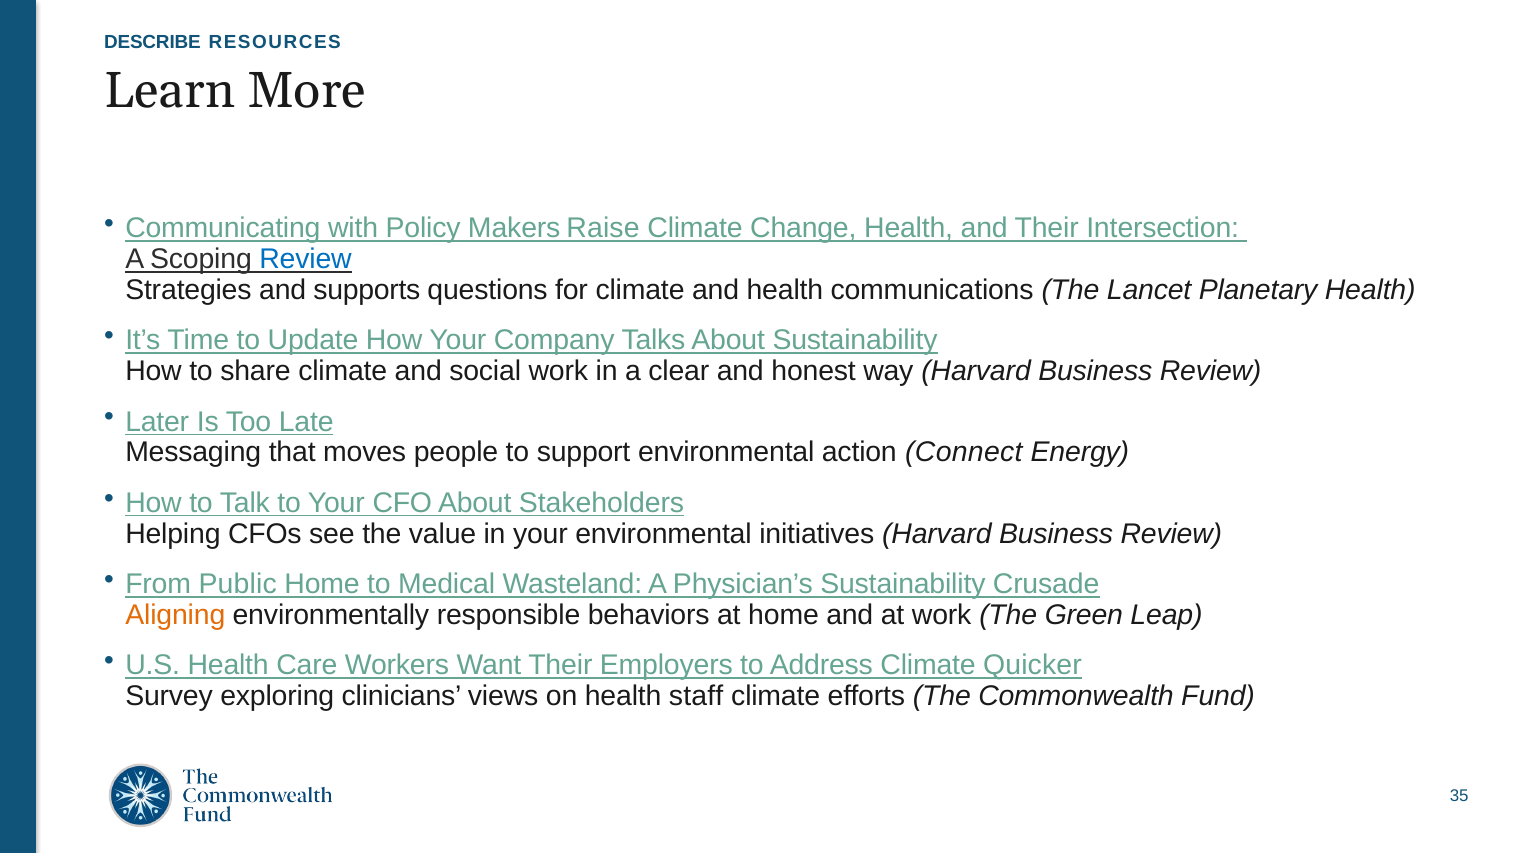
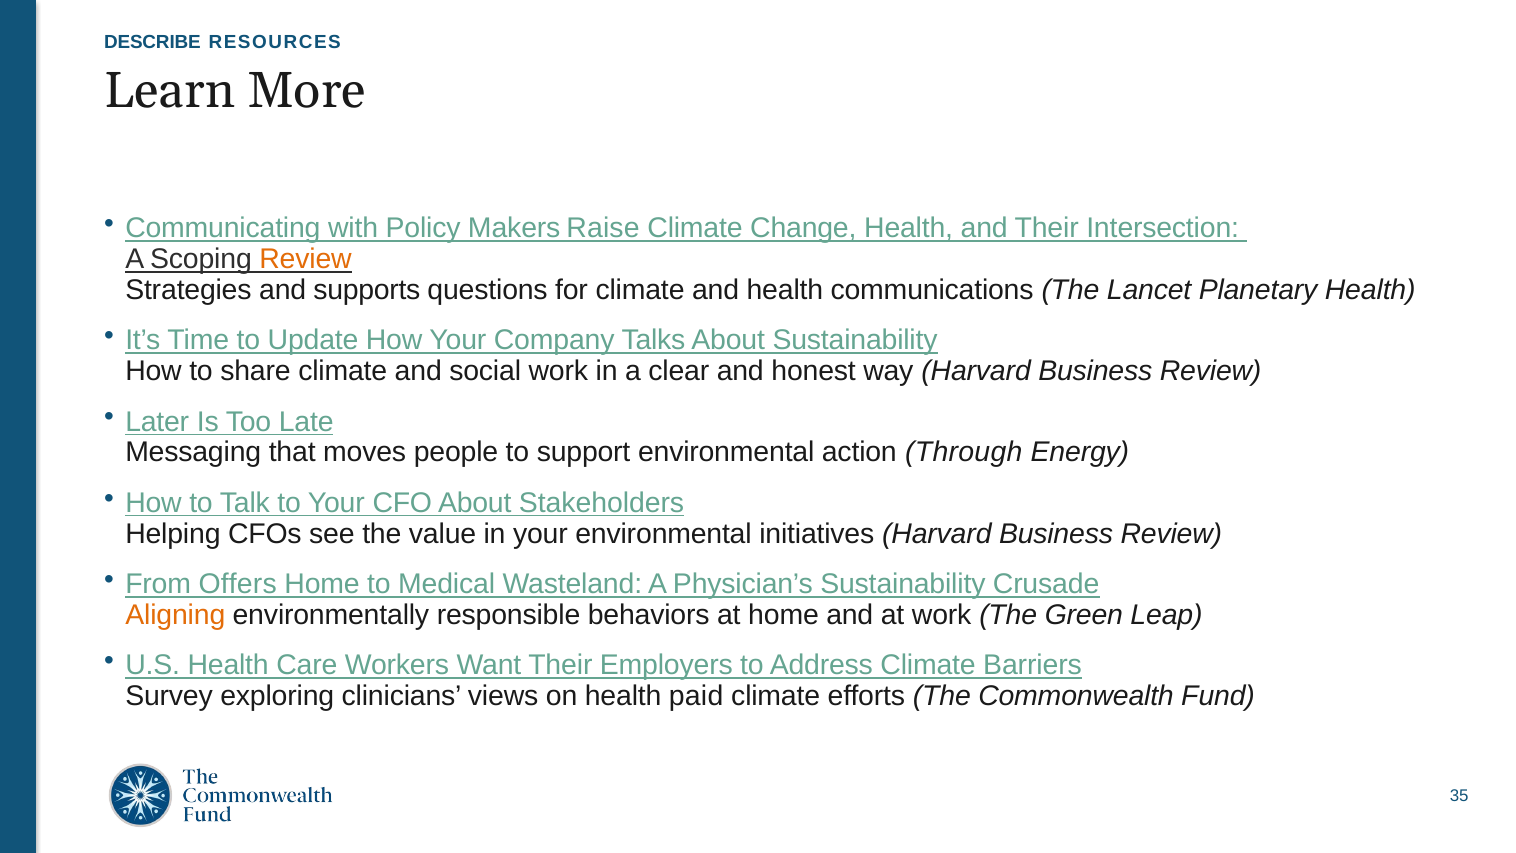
Review at (306, 259) colour: blue -> orange
Connect: Connect -> Through
Public: Public -> Offers
Quicker: Quicker -> Barriers
staff: staff -> paid
